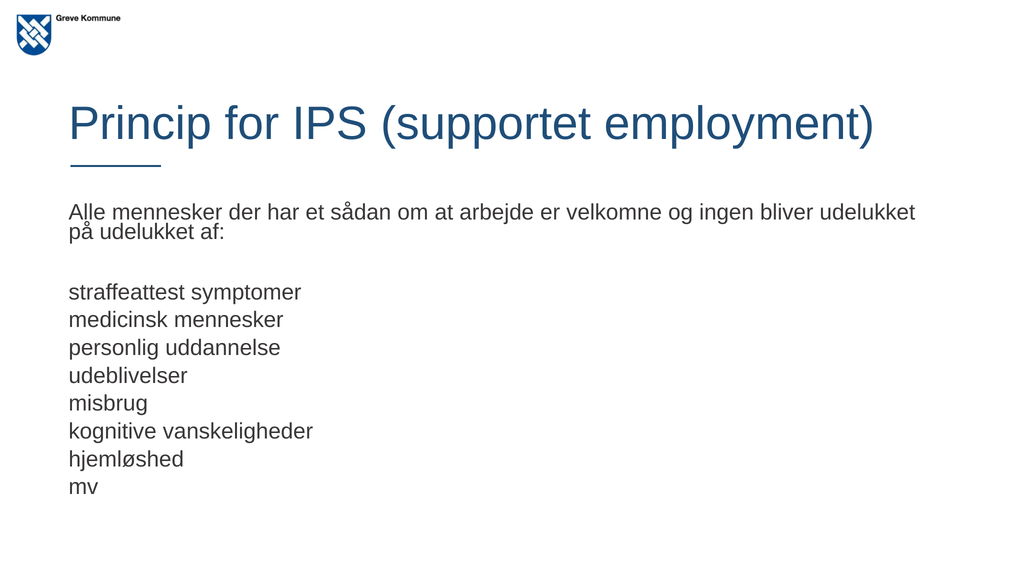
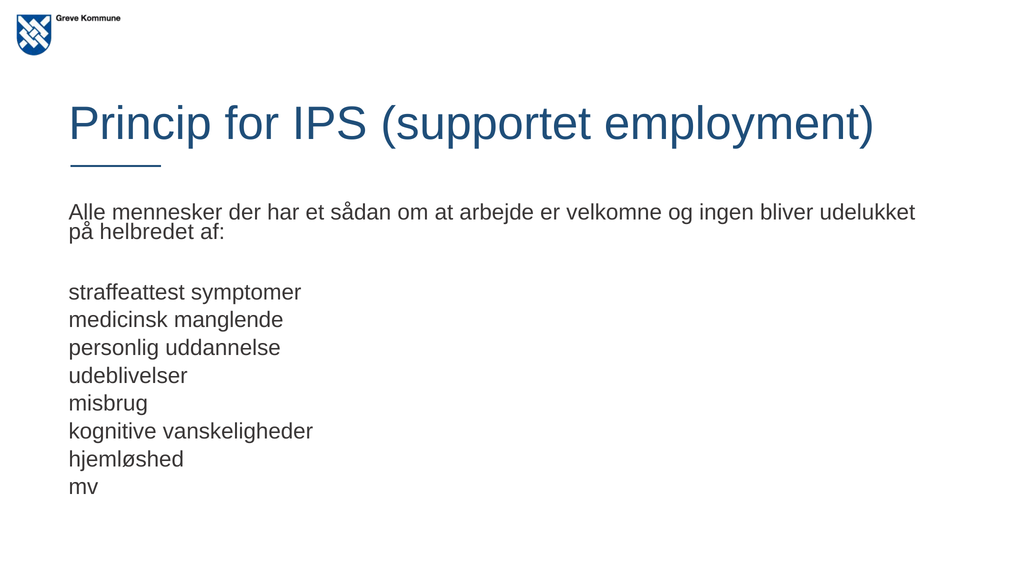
på udelukket: udelukket -> helbredet
medicinsk mennesker: mennesker -> manglende
